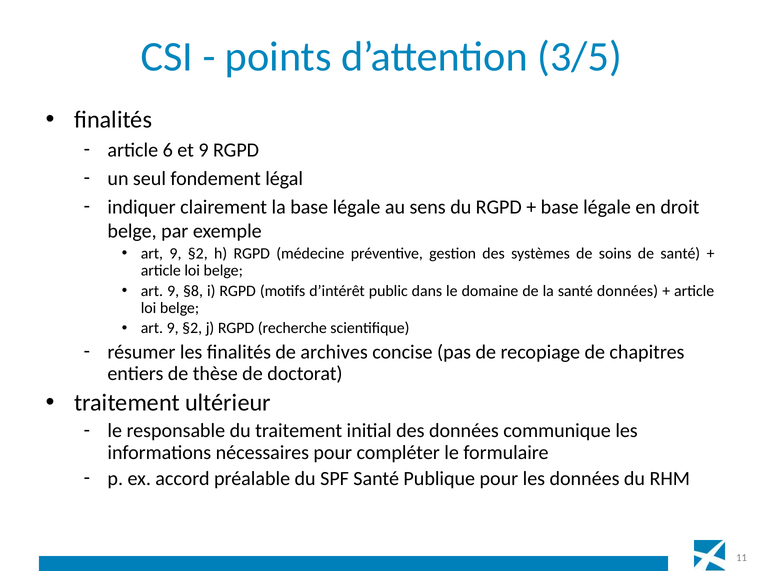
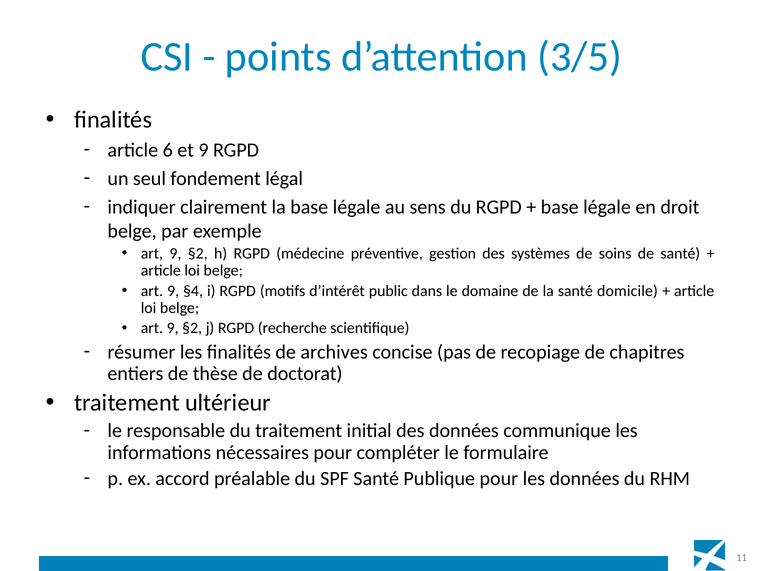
§8: §8 -> §4
santé données: données -> domicile
